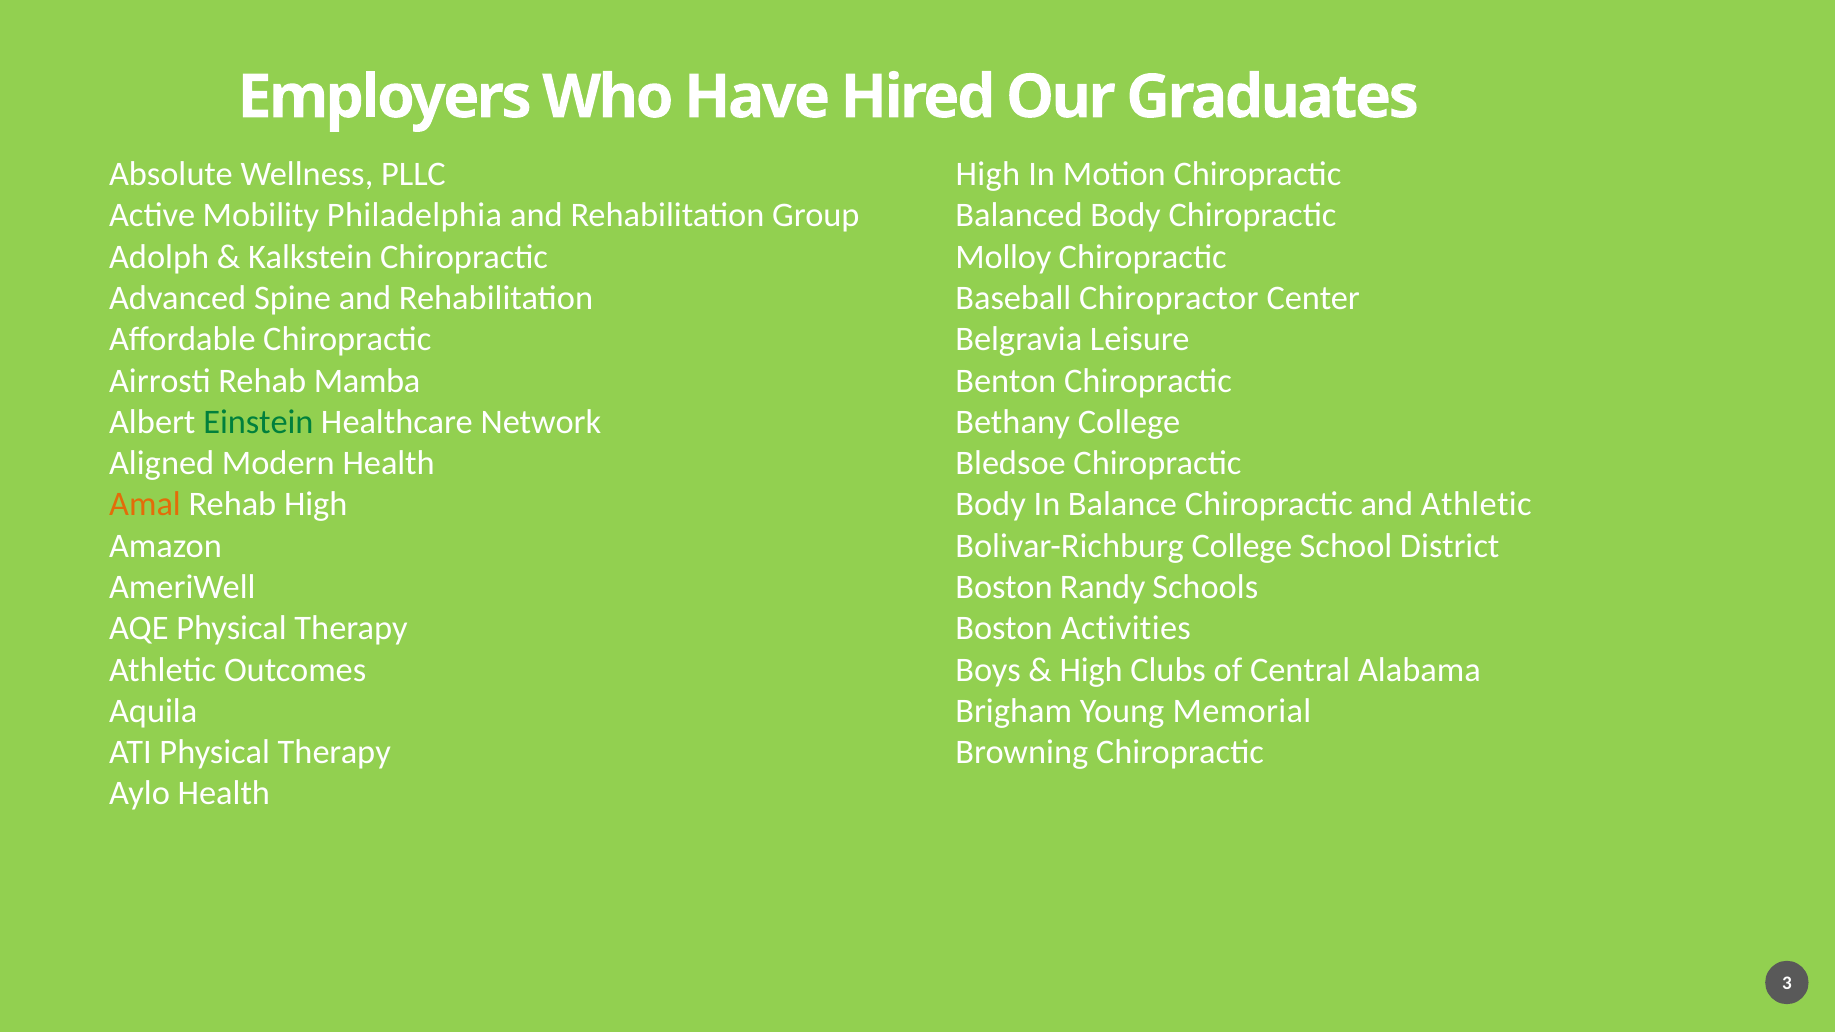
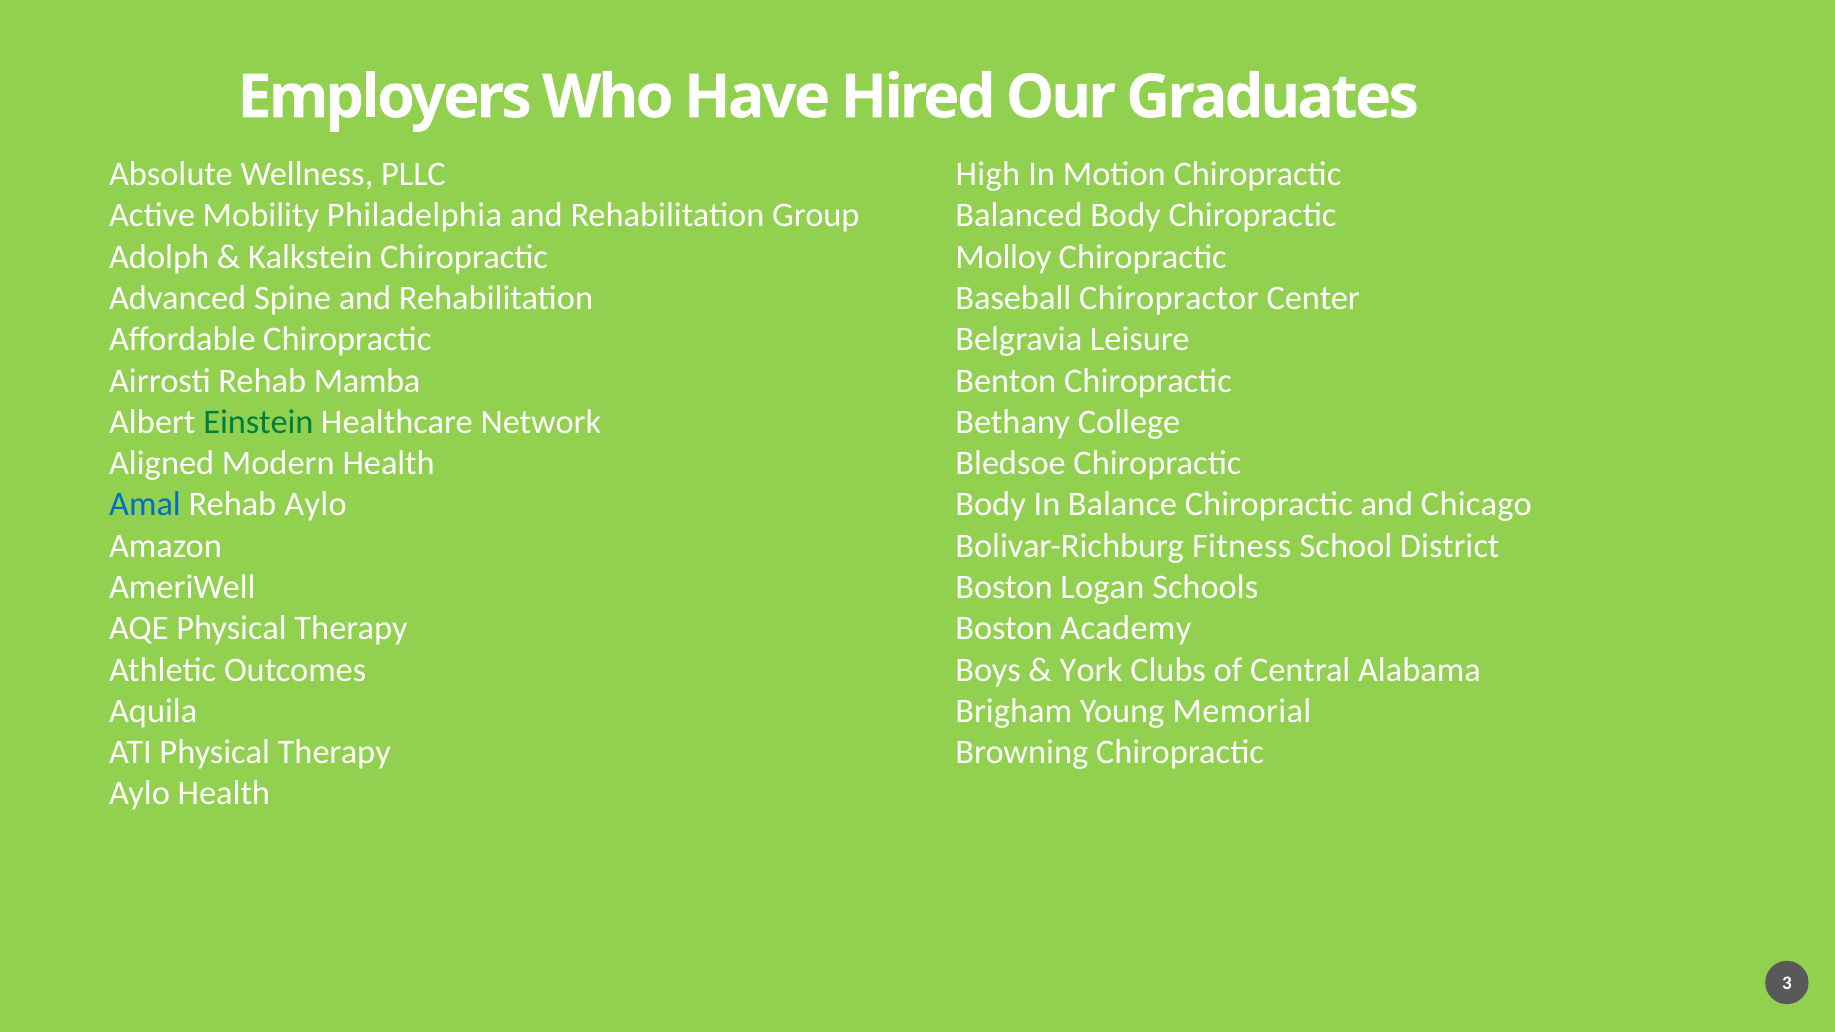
Amal colour: orange -> blue
Rehab High: High -> Aylo
and Athletic: Athletic -> Chicago
Bolivar-Richburg College: College -> Fitness
Randy: Randy -> Logan
Activities: Activities -> Academy
High at (1091, 670): High -> York
